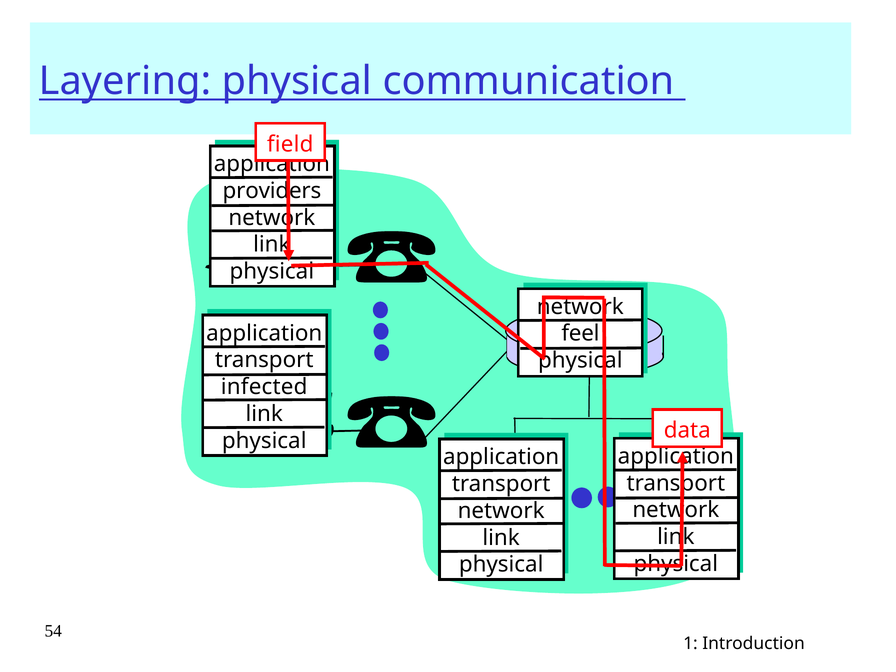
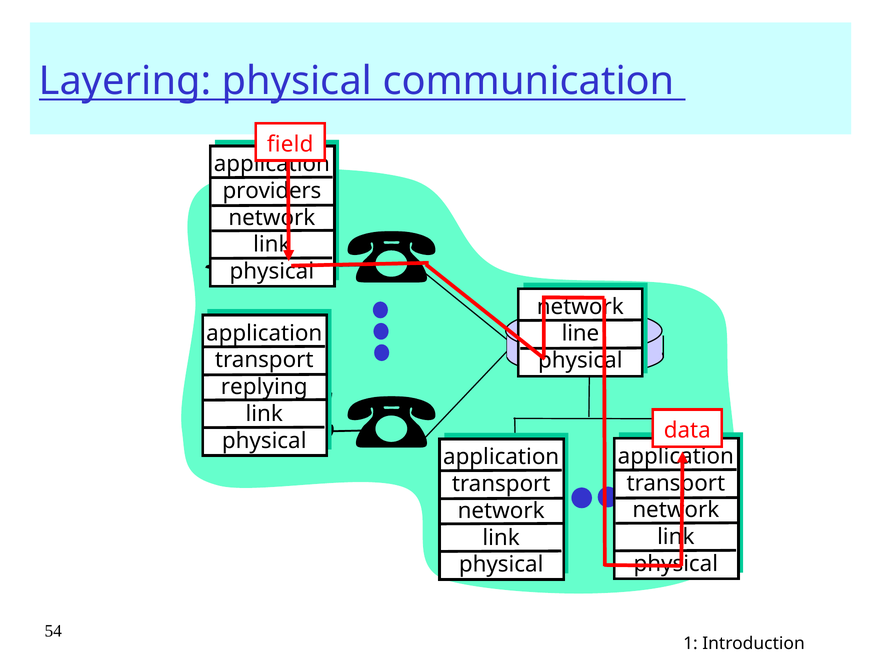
feel: feel -> line
infected: infected -> replying
